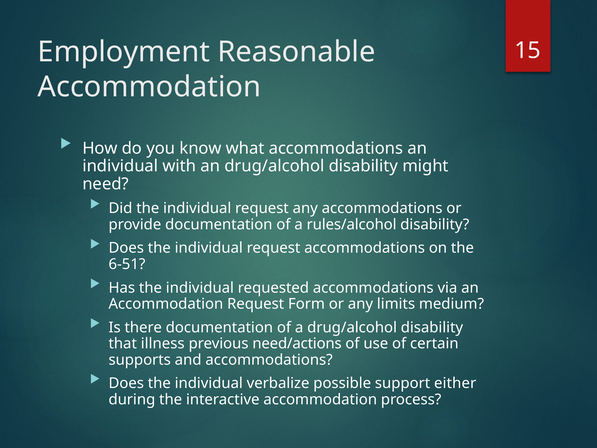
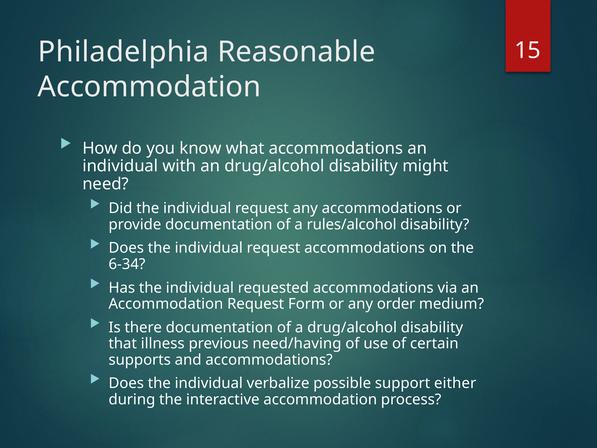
Employment: Employment -> Philadelphia
6-51: 6-51 -> 6-34
limits: limits -> order
need/actions: need/actions -> need/having
